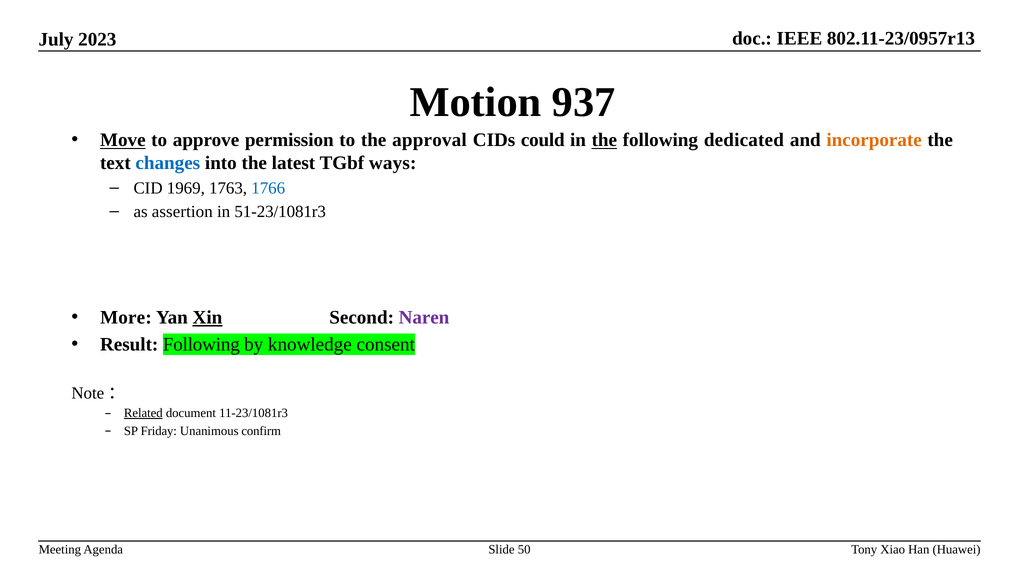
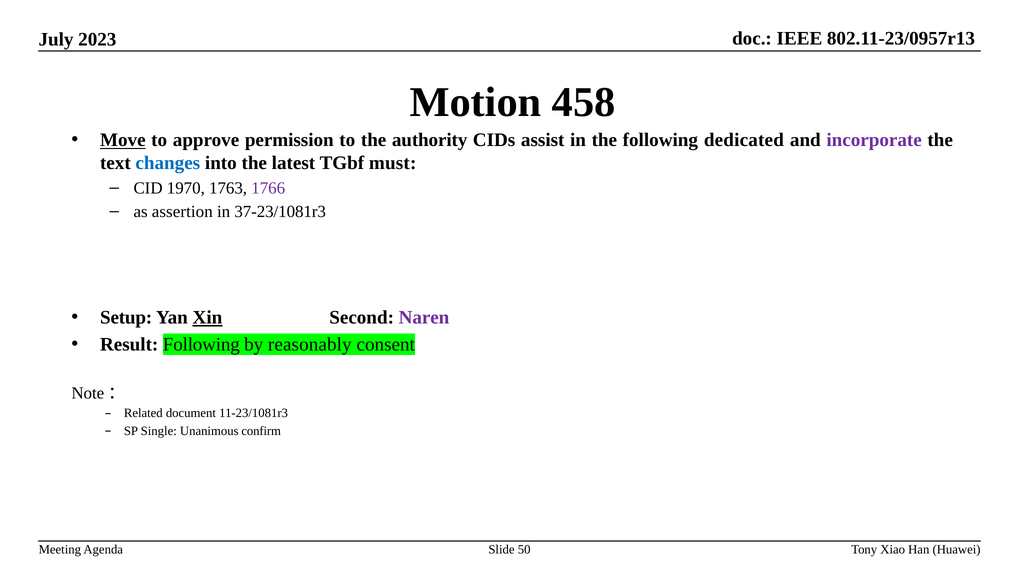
937: 937 -> 458
approval: approval -> authority
could: could -> assist
the at (604, 140) underline: present -> none
incorporate colour: orange -> purple
ways: ways -> must
1969: 1969 -> 1970
1766 colour: blue -> purple
51-23/1081r3: 51-23/1081r3 -> 37-23/1081r3
More: More -> Setup
knowledge: knowledge -> reasonably
Related underline: present -> none
Friday: Friday -> Single
